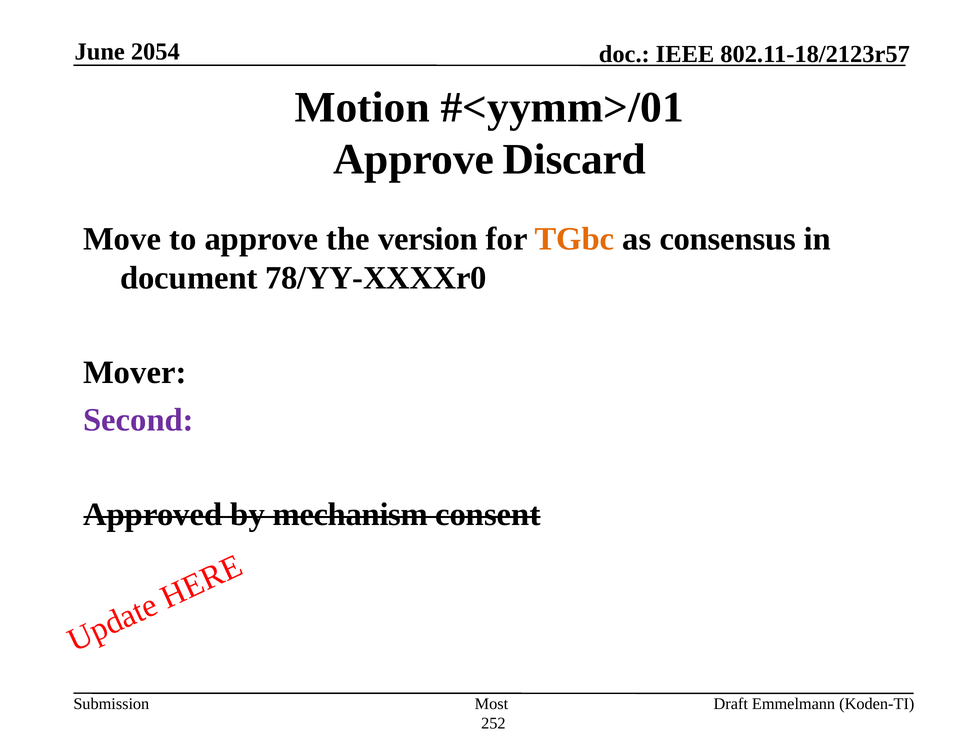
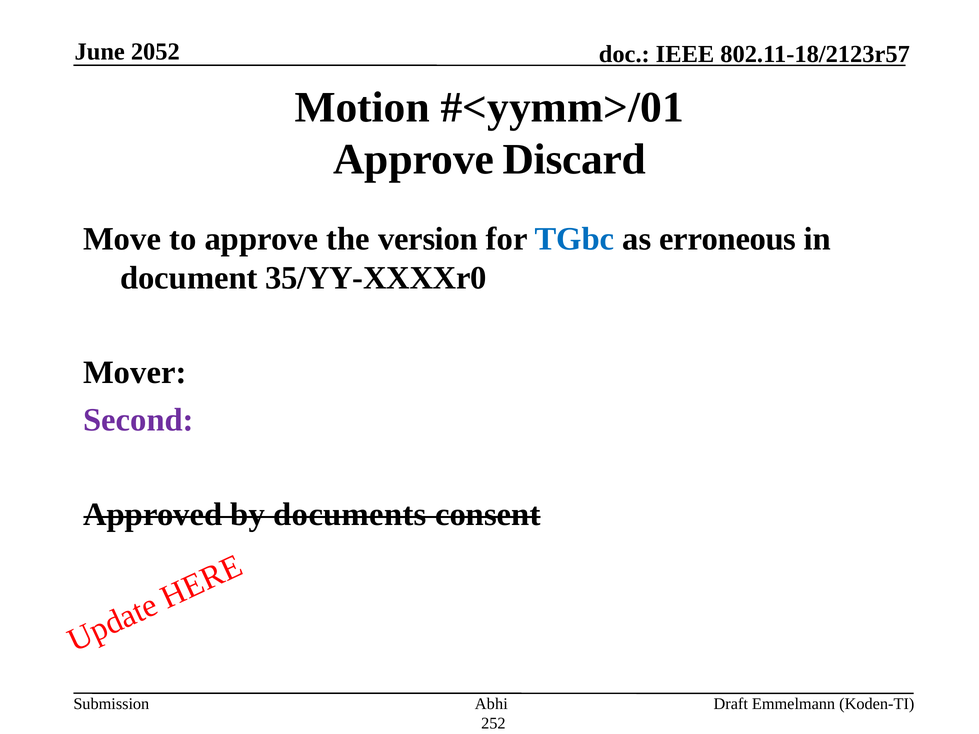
2054: 2054 -> 2052
TGbc colour: orange -> blue
consensus: consensus -> erroneous
78/YY-XXXXr0: 78/YY-XXXXr0 -> 35/YY-XXXXr0
mechanism: mechanism -> documents
Most: Most -> Abhi
